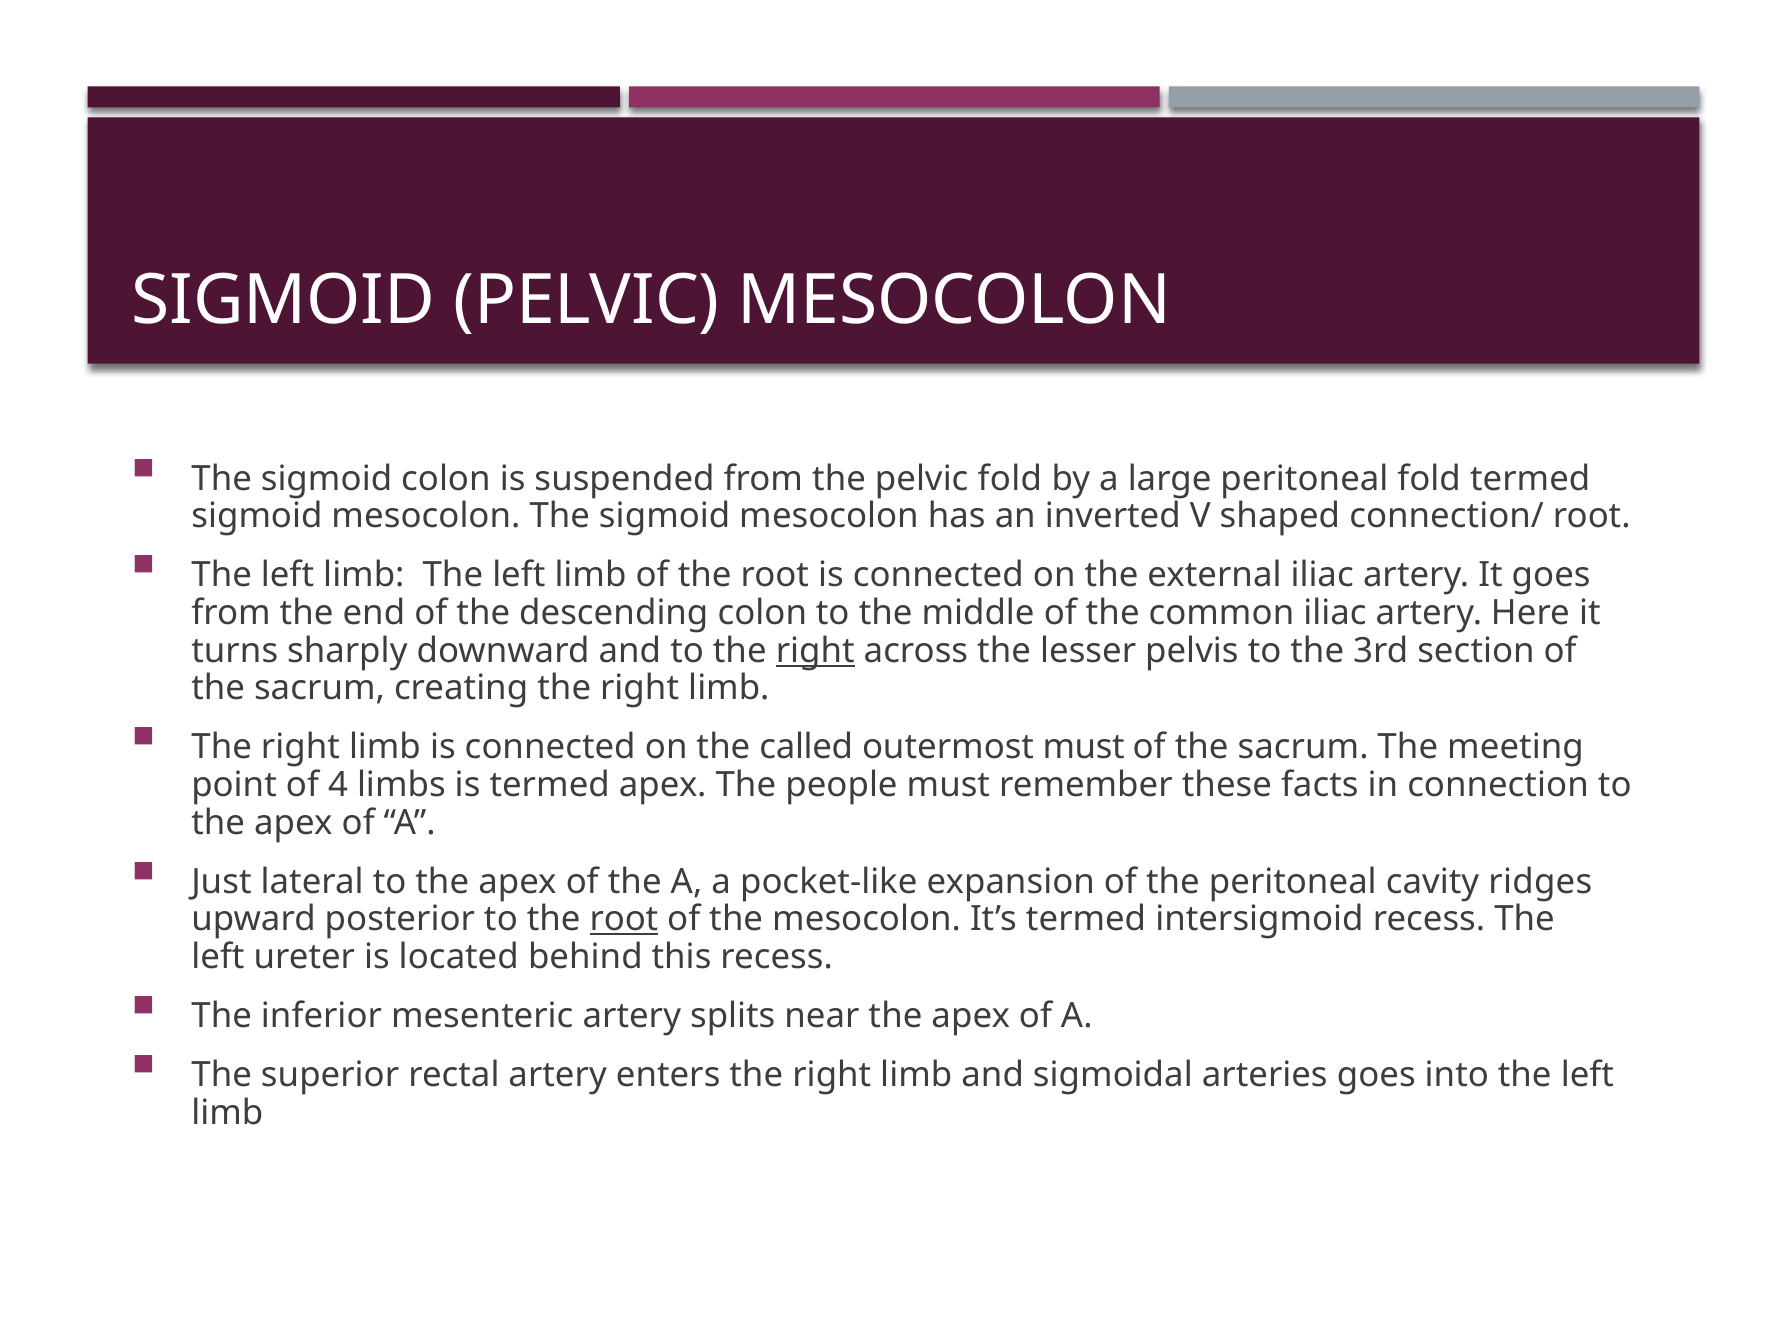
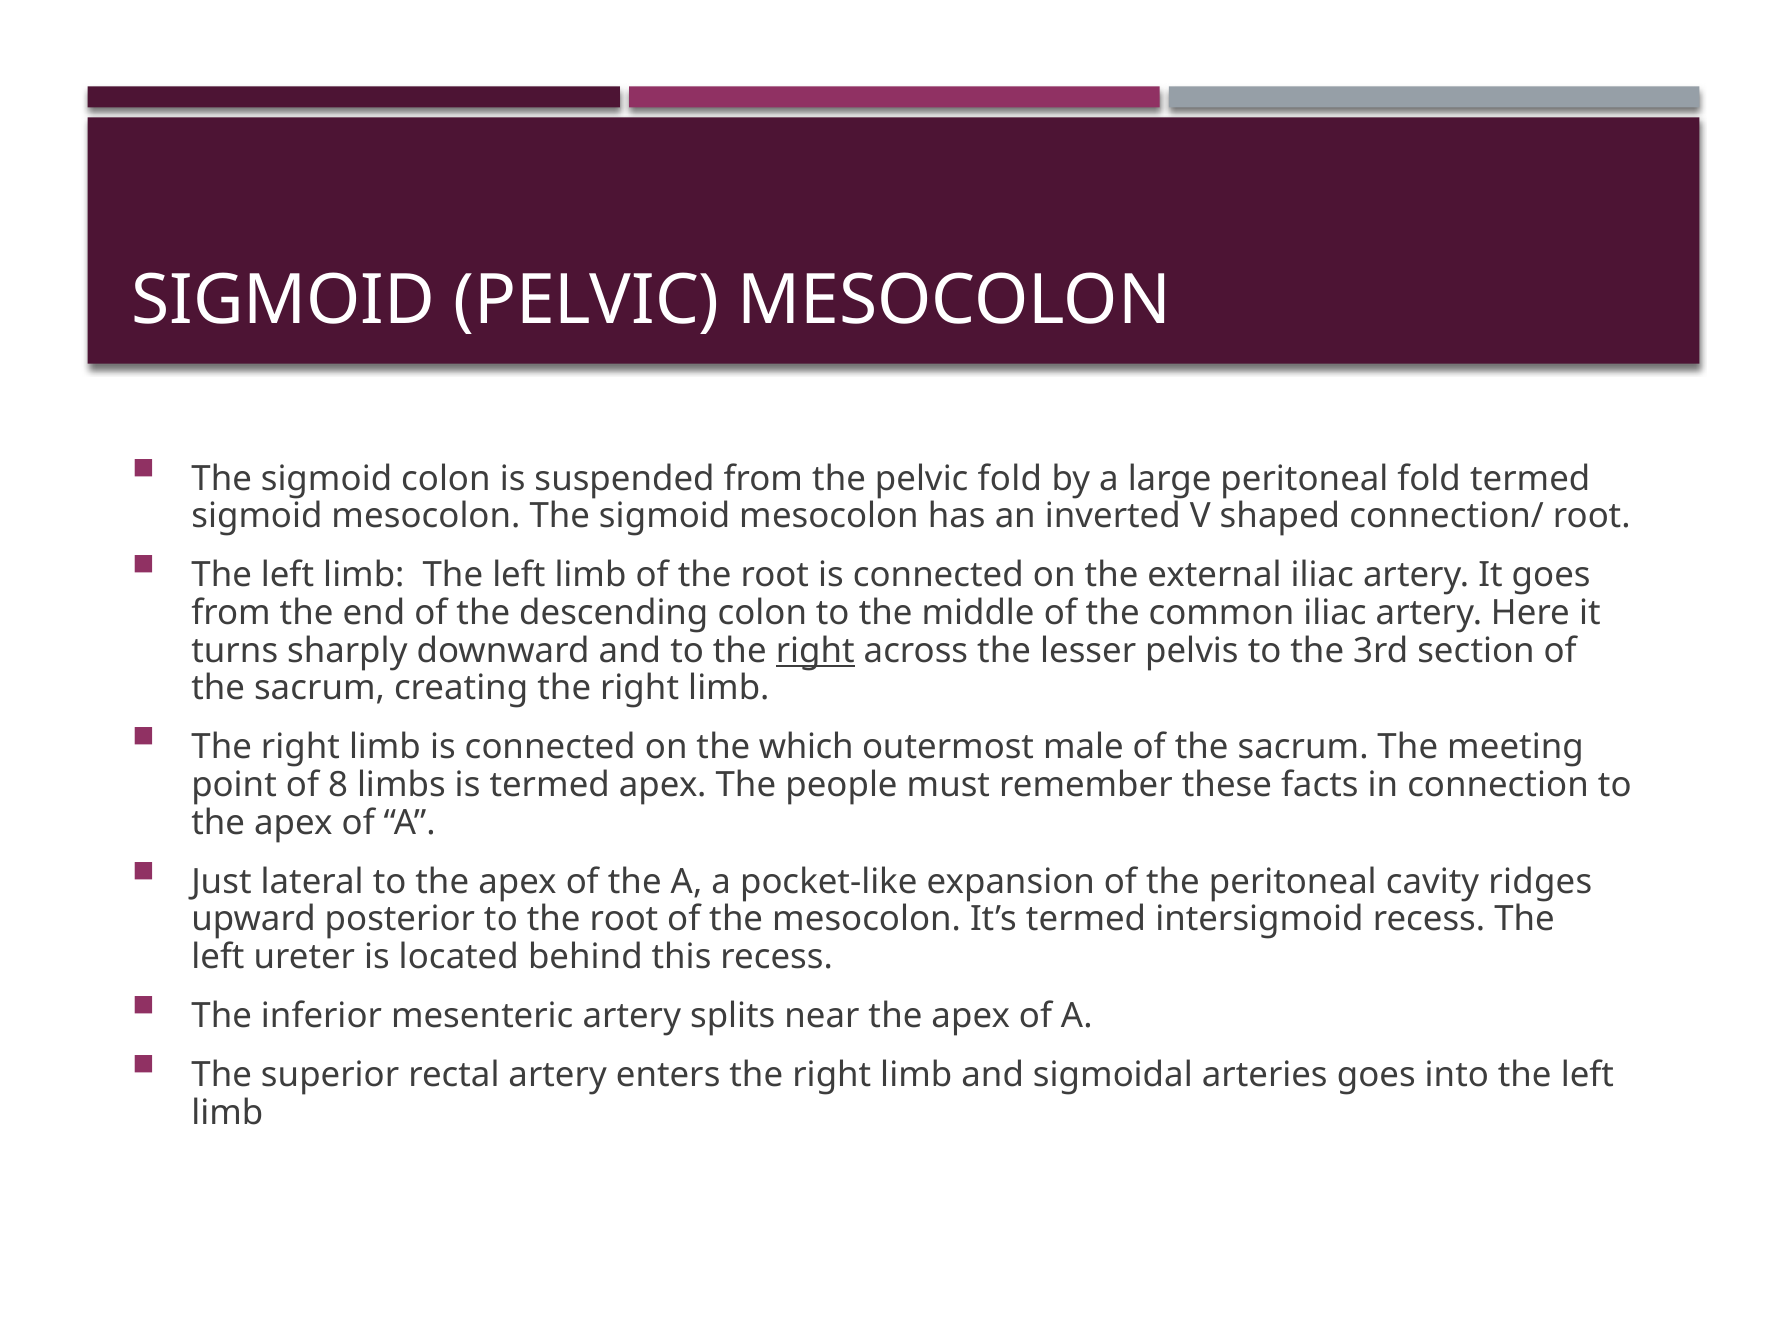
called: called -> which
outermost must: must -> male
4: 4 -> 8
root at (624, 919) underline: present -> none
